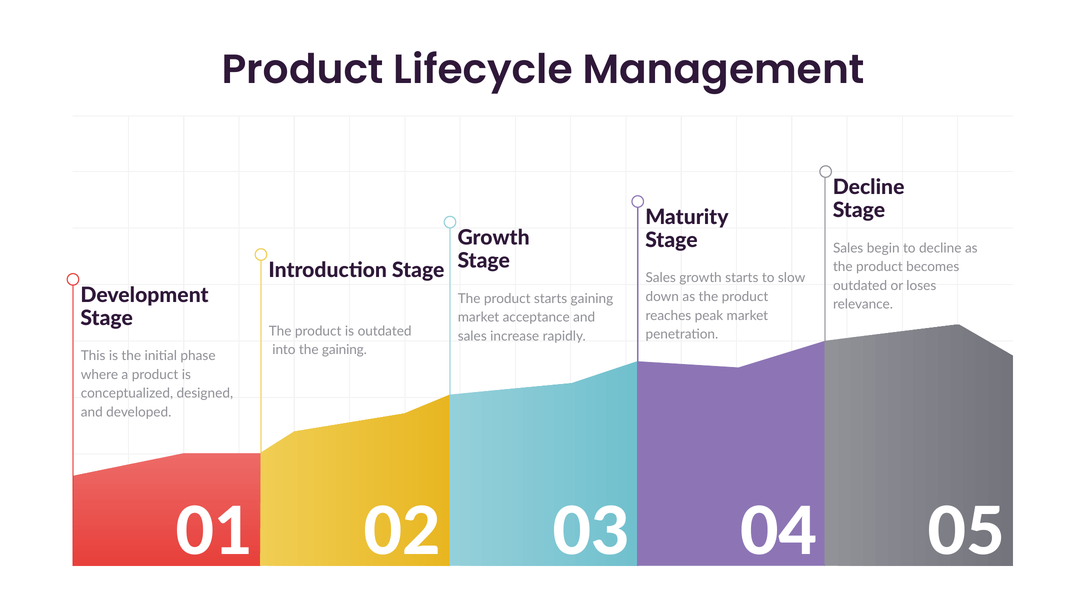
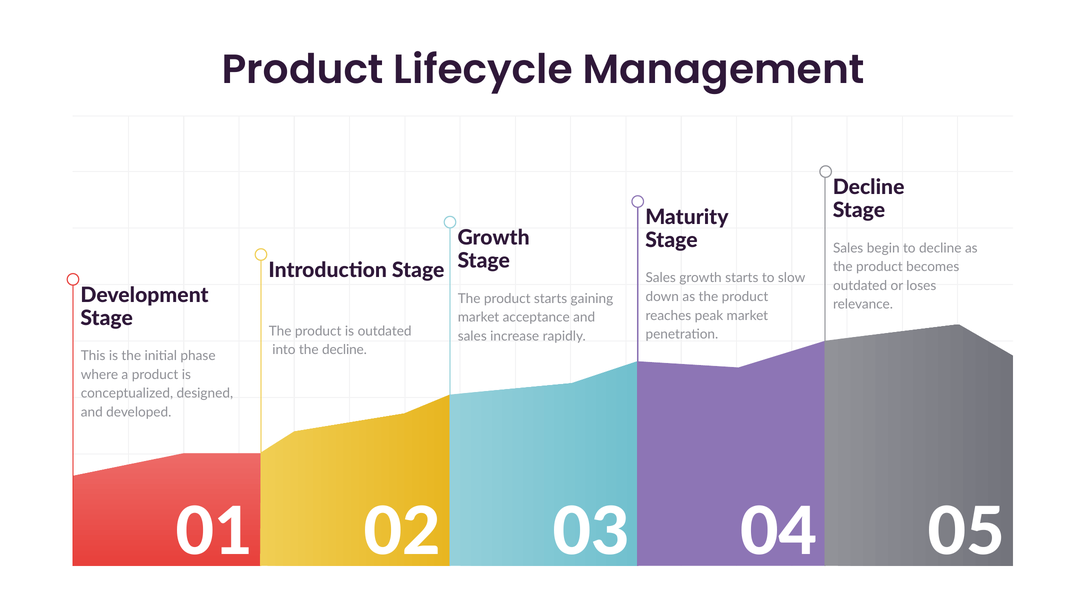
the gaining: gaining -> decline
